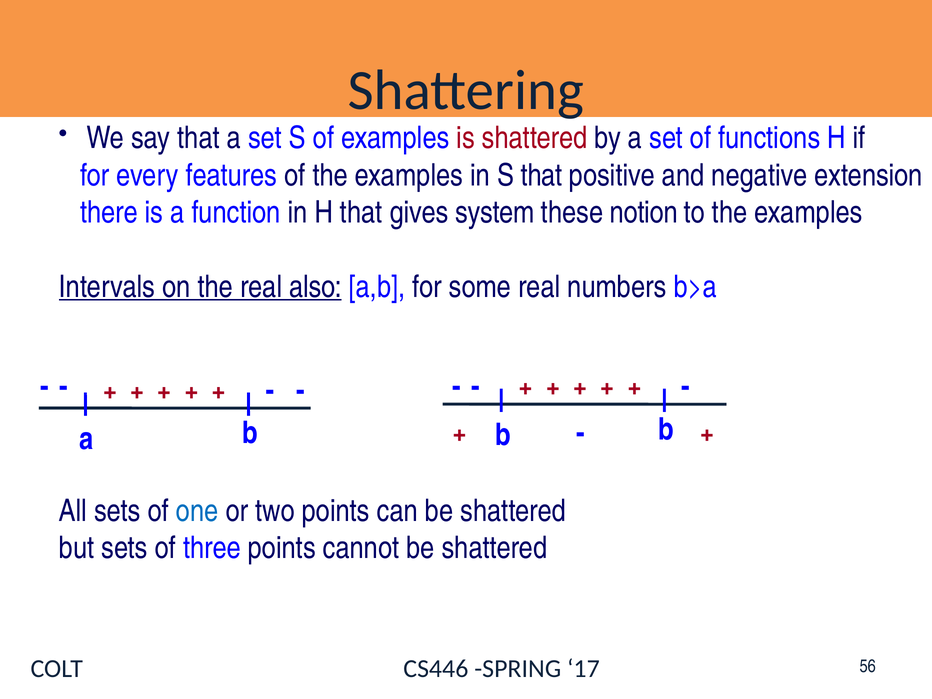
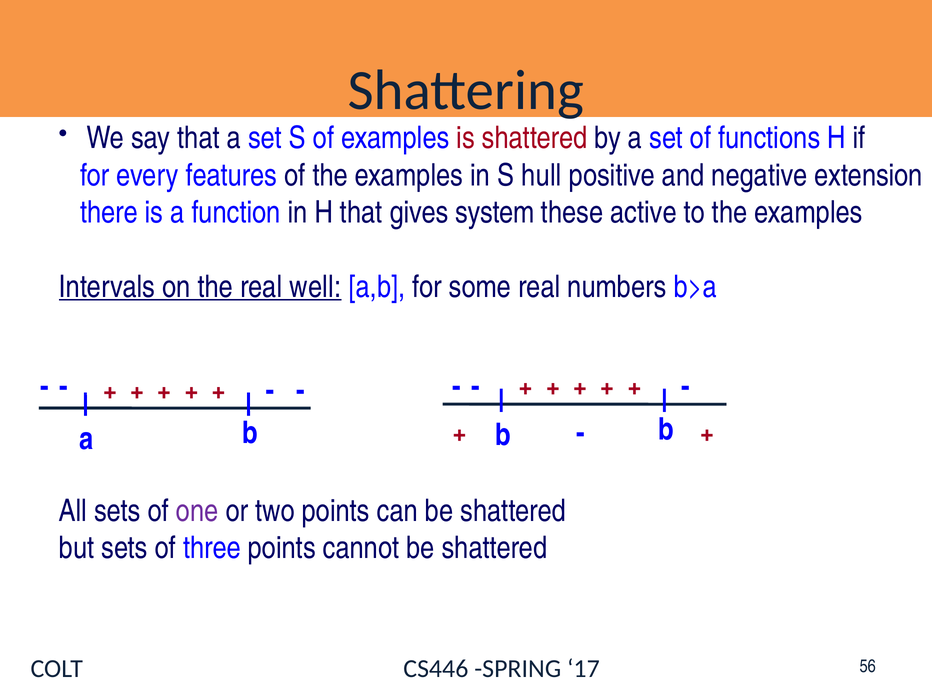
S that: that -> hull
notion: notion -> active
also: also -> well
one colour: blue -> purple
